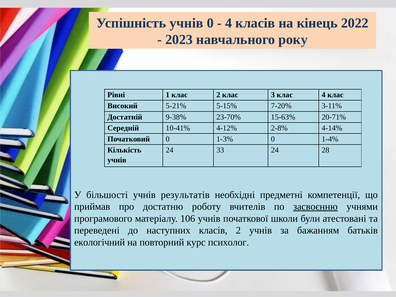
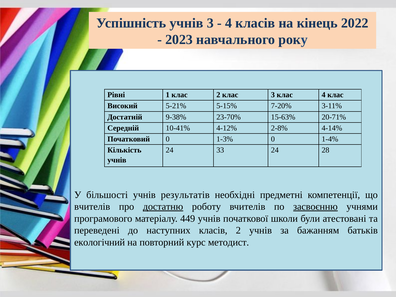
учнів 0: 0 -> 3
приймав at (92, 207): приймав -> вчителів
достатню underline: none -> present
106: 106 -> 449
психолог: психолог -> методист
